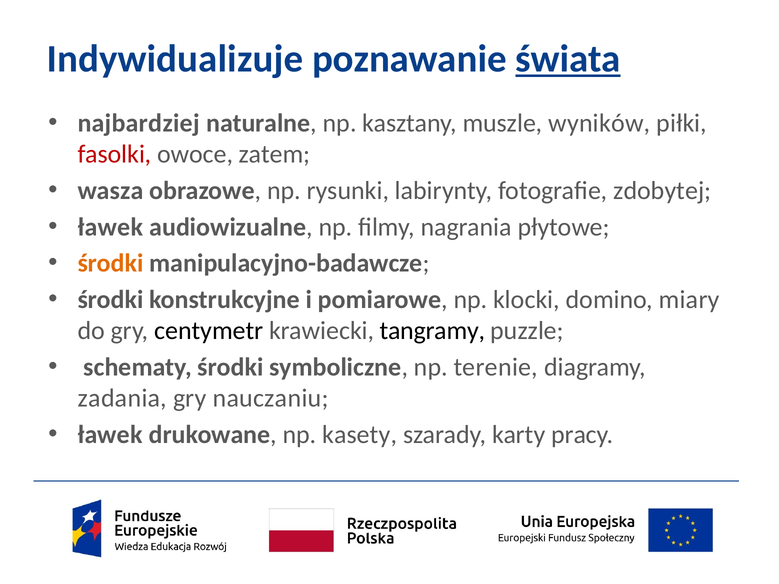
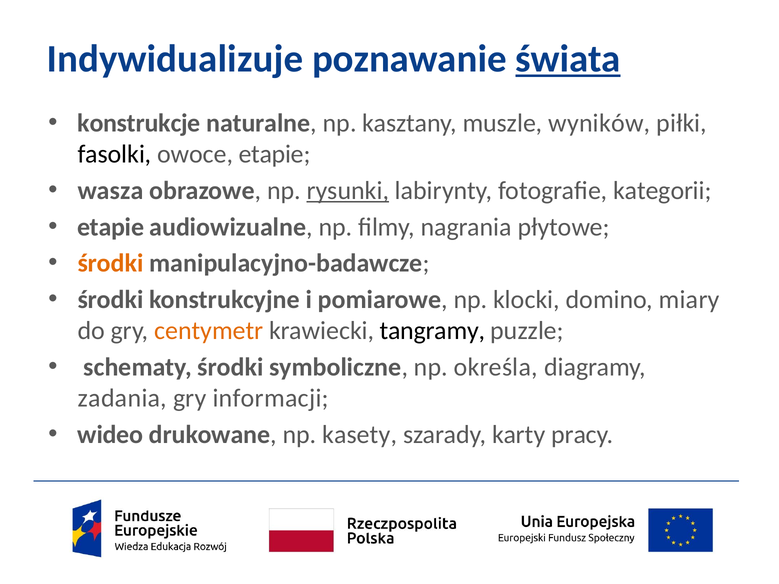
najbardziej: najbardziej -> konstrukcje
fasolki colour: red -> black
owoce zatem: zatem -> etapie
rysunki underline: none -> present
zdobytej: zdobytej -> kategorii
ławek at (110, 227): ławek -> etapie
centymetr colour: black -> orange
terenie: terenie -> określa
nauczaniu: nauczaniu -> informacji
ławek at (110, 435): ławek -> wideo
